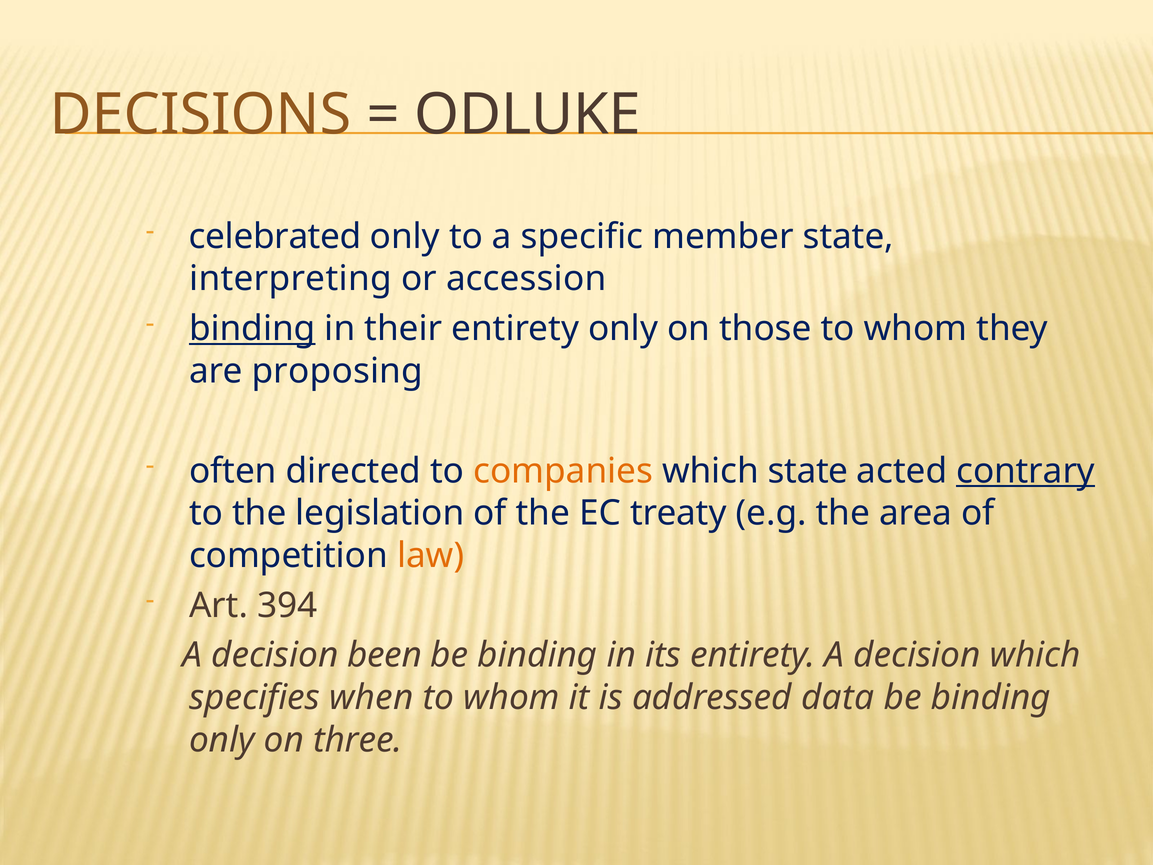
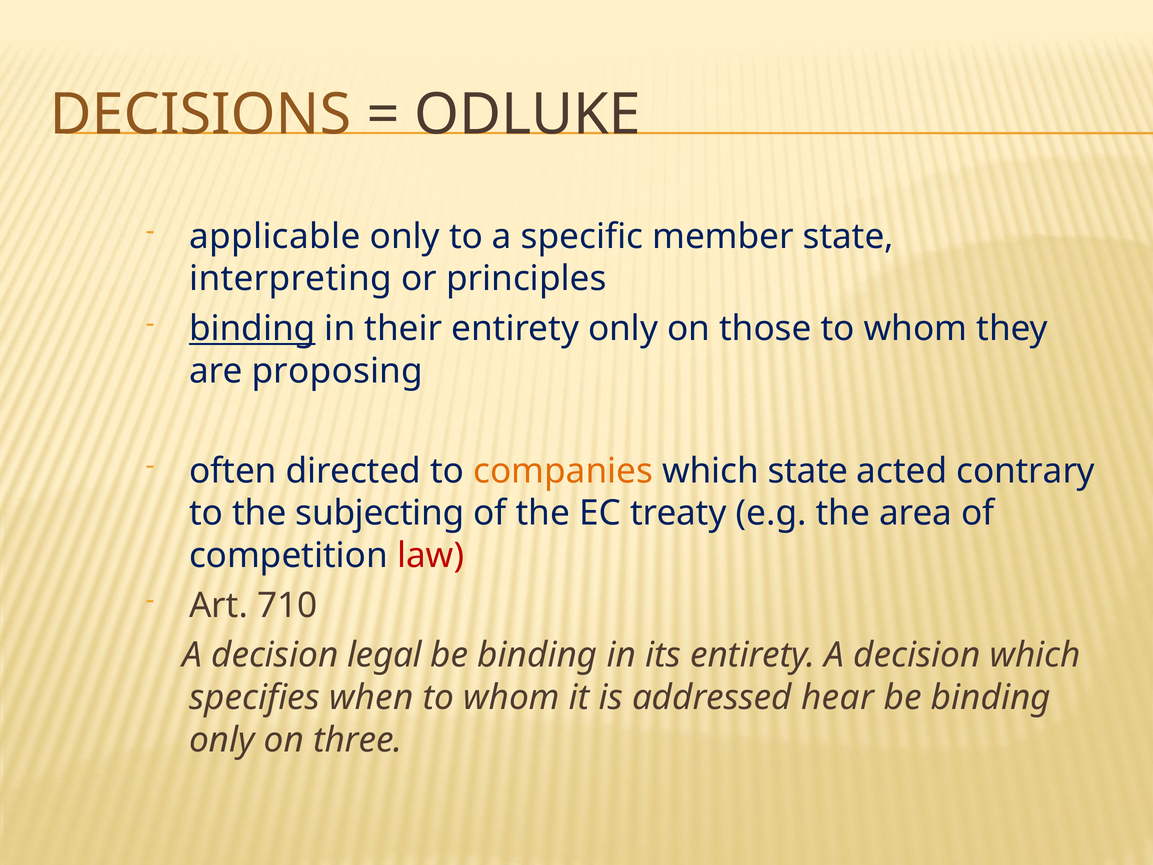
celebrated: celebrated -> applicable
accession: accession -> principles
contrary underline: present -> none
legislation: legislation -> subjecting
law colour: orange -> red
394: 394 -> 710
been: been -> legal
data: data -> hear
